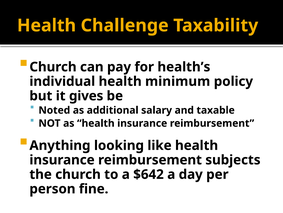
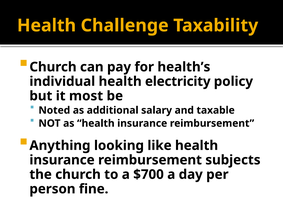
minimum: minimum -> electricity
gives: gives -> most
$642: $642 -> $700
